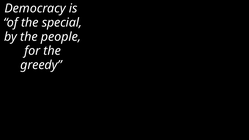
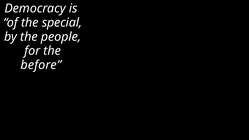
greedy: greedy -> before
